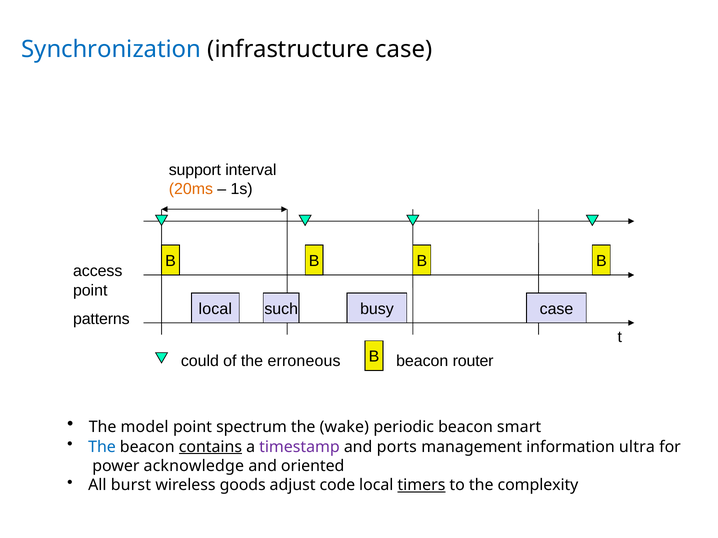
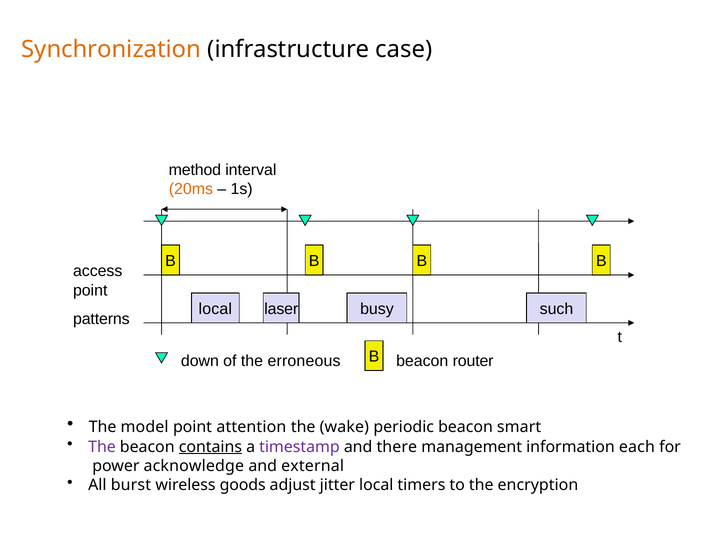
Synchronization colour: blue -> orange
support: support -> method
such: such -> laser
busy case: case -> such
could: could -> down
spectrum: spectrum -> attention
The at (102, 447) colour: blue -> purple
ports: ports -> there
ultra: ultra -> each
oriented: oriented -> external
code: code -> jitter
timers underline: present -> none
complexity: complexity -> encryption
